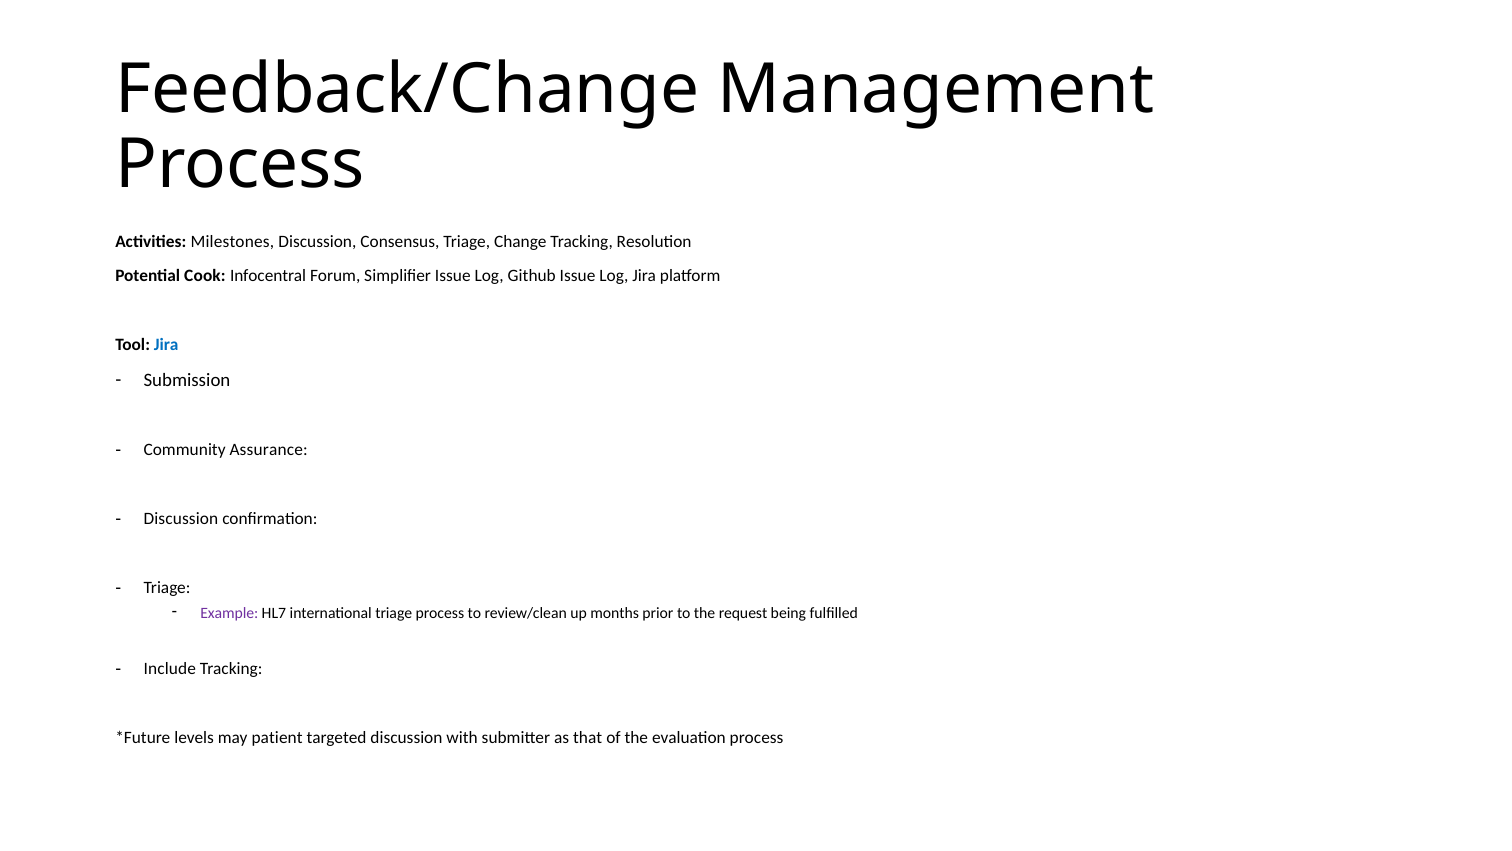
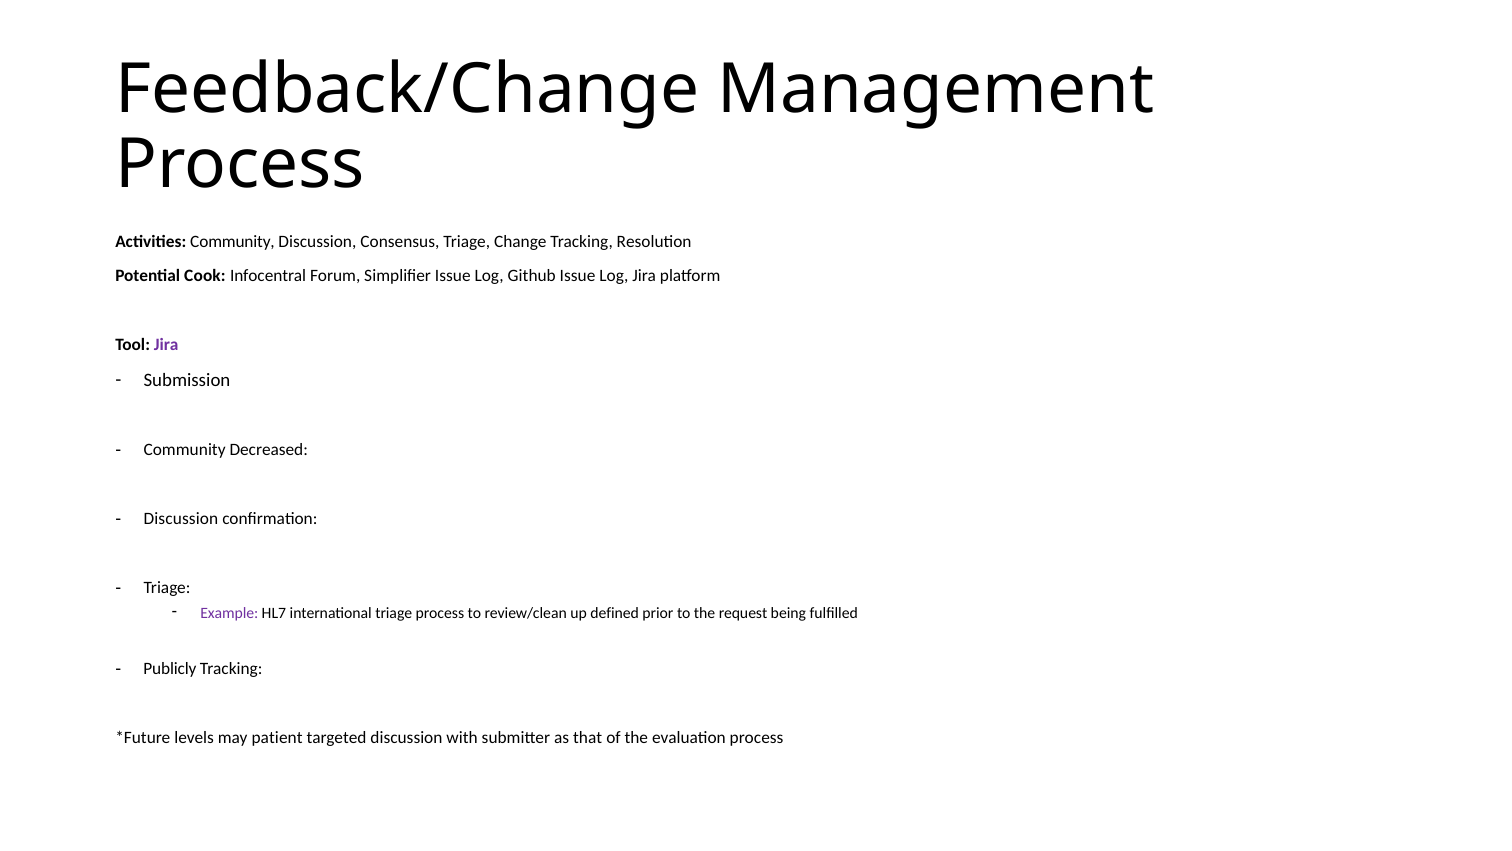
Activities Milestones: Milestones -> Community
Jira at (166, 345) colour: blue -> purple
Assurance: Assurance -> Decreased
months: months -> defined
Include: Include -> Publicly
